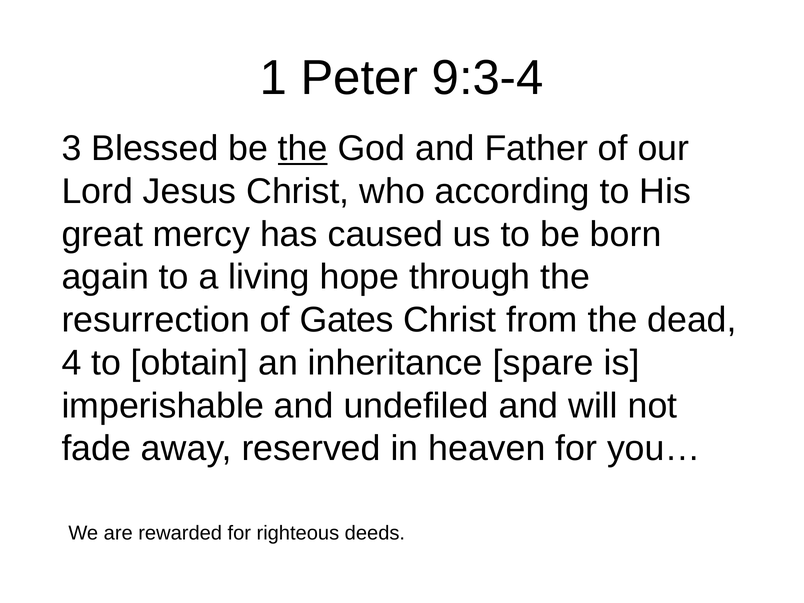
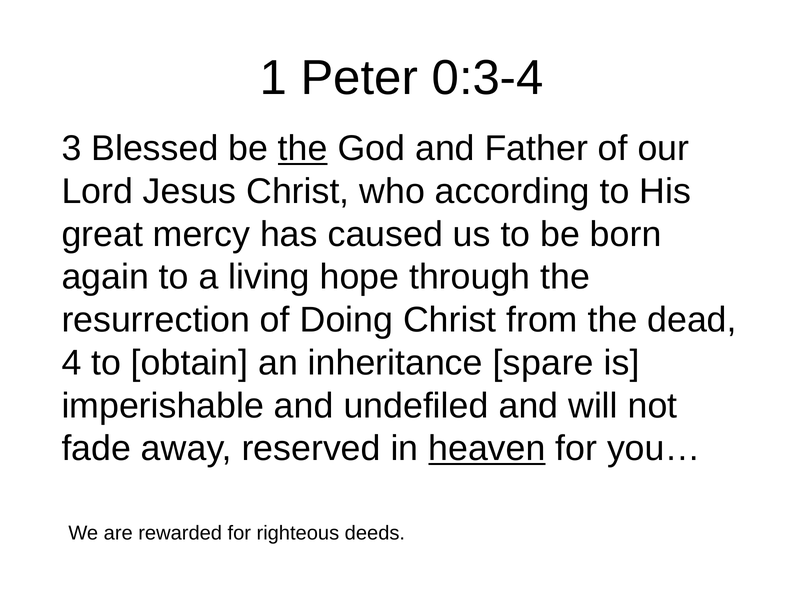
9:3-4: 9:3-4 -> 0:3-4
Gates: Gates -> Doing
heaven underline: none -> present
